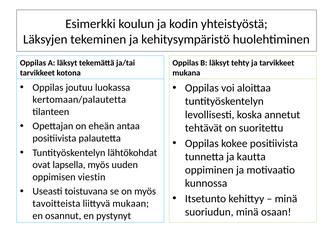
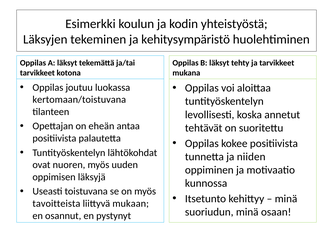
kertomaan/palautetta: kertomaan/palautetta -> kertomaan/toistuvana
kautta: kautta -> niiden
lapsella: lapsella -> nuoren
viestin: viestin -> läksyjä
